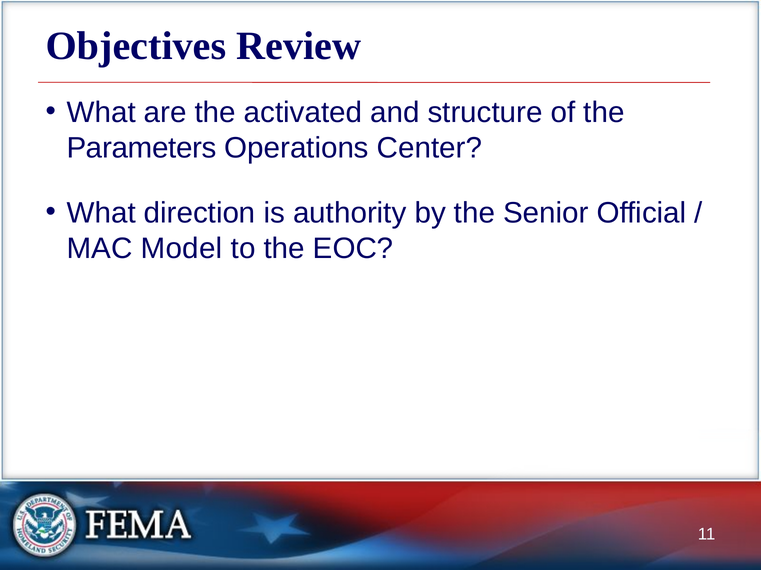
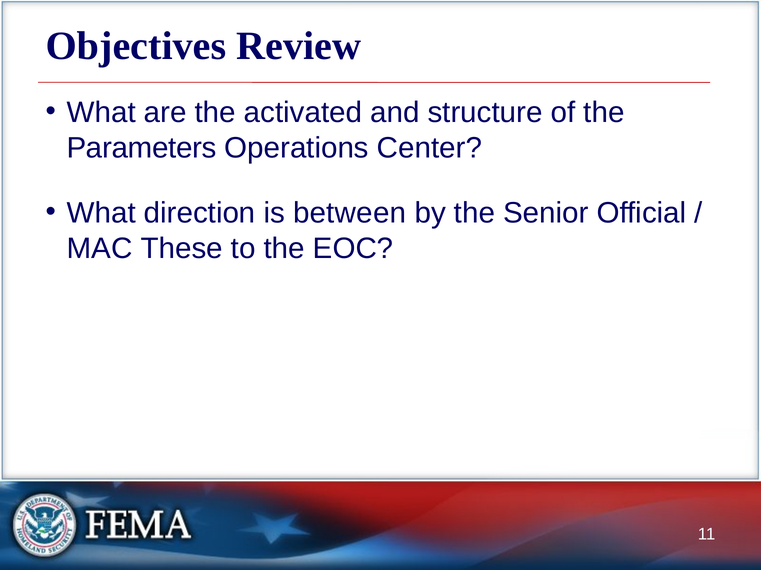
authority: authority -> between
Model: Model -> These
